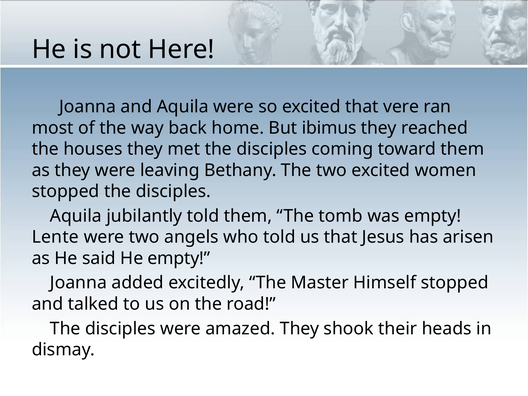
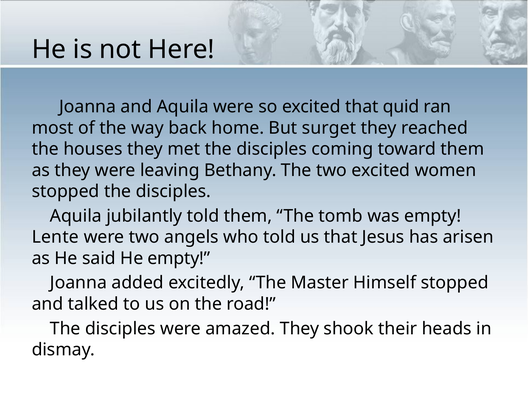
vere: vere -> quid
ibimus: ibimus -> surget
